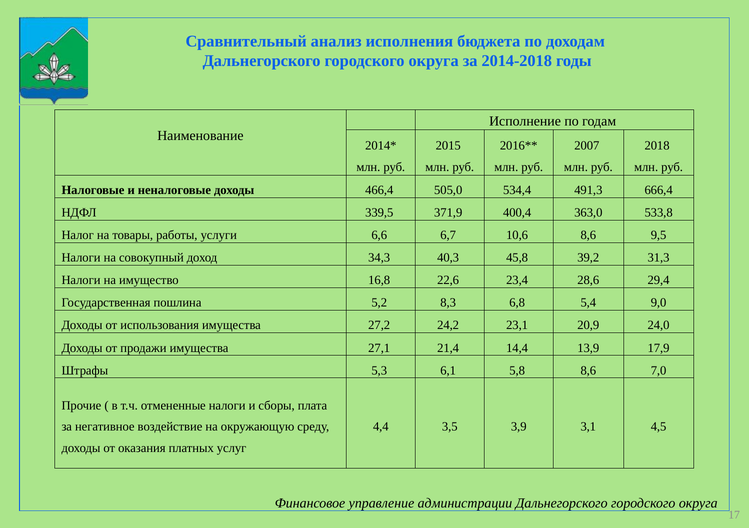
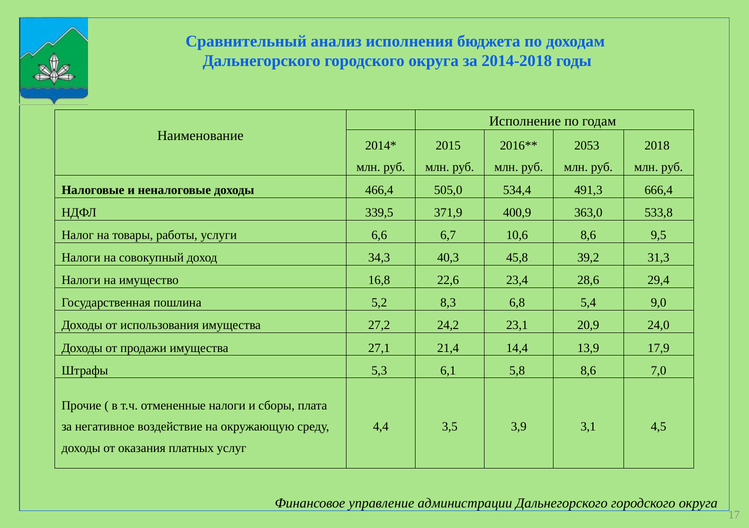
2007: 2007 -> 2053
400,4: 400,4 -> 400,9
